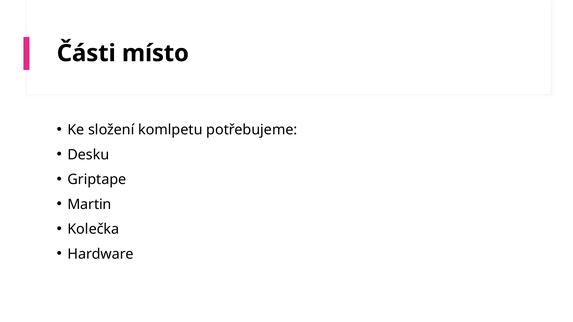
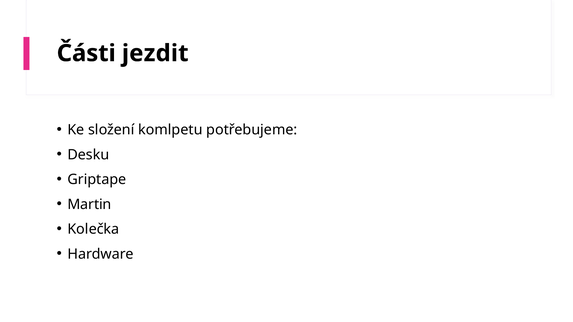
místo: místo -> jezdit
